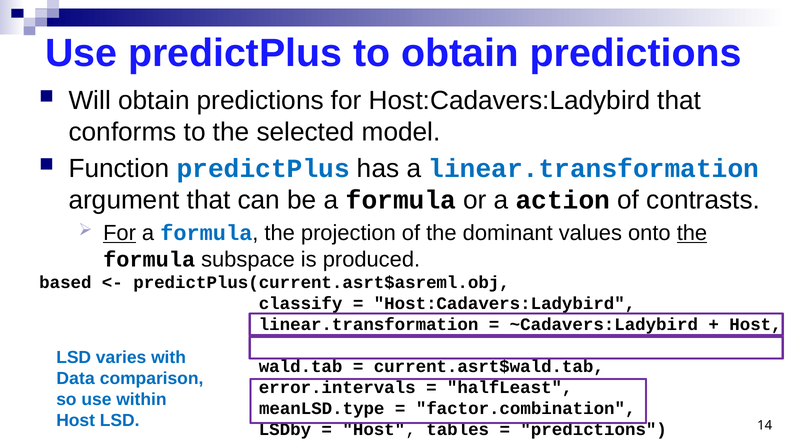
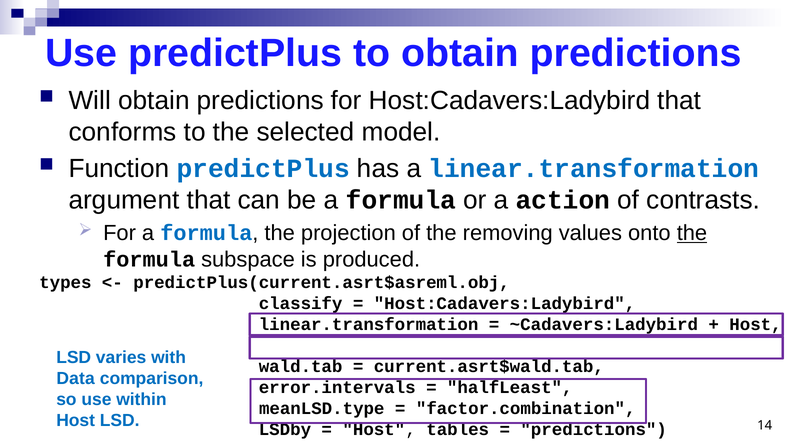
For at (120, 233) underline: present -> none
dominant: dominant -> removing
based: based -> types
